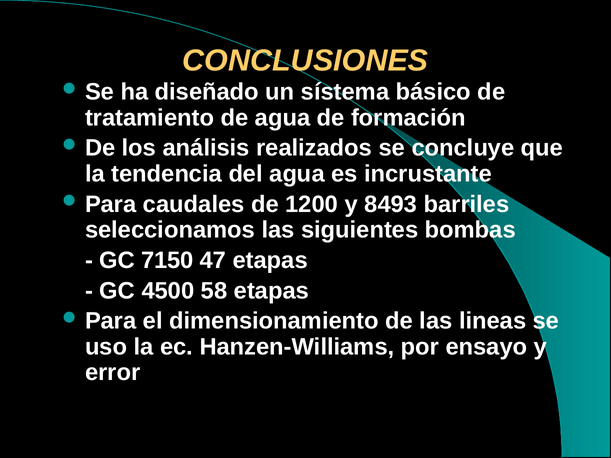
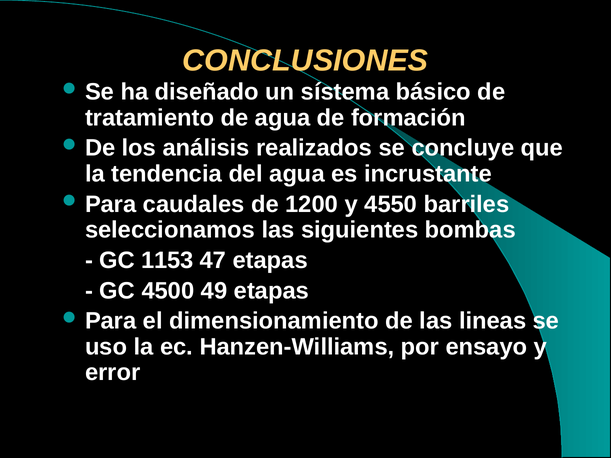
8493: 8493 -> 4550
7150: 7150 -> 1153
58: 58 -> 49
